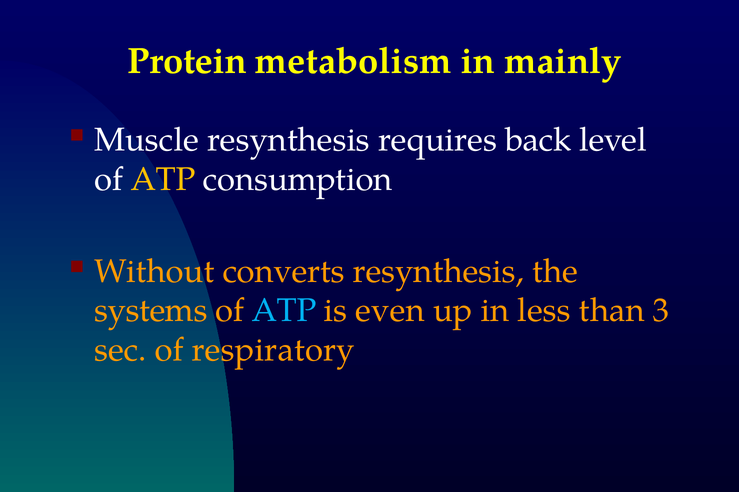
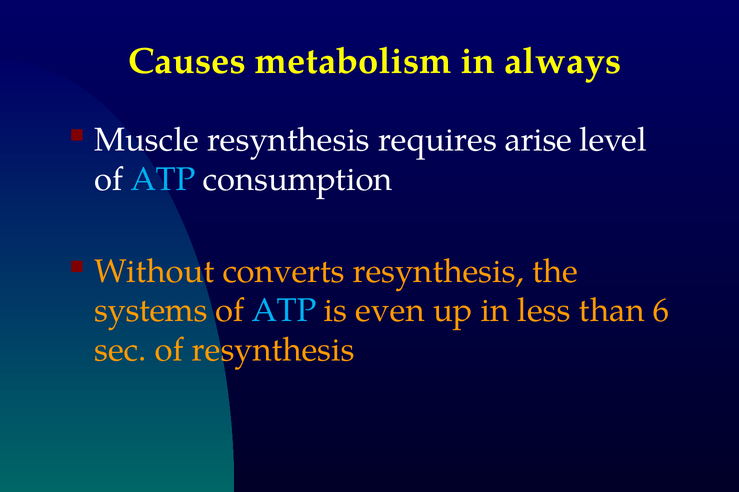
Protein: Protein -> Causes
mainly: mainly -> always
back: back -> arise
ATP at (163, 180) colour: yellow -> light blue
3: 3 -> 6
of respiratory: respiratory -> resynthesis
